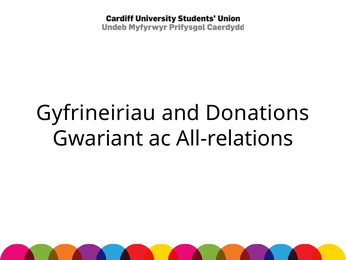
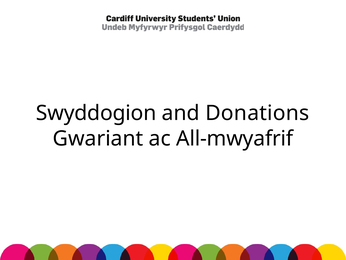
Gyfrineiriau: Gyfrineiriau -> Swyddogion
All-relations: All-relations -> All-mwyafrif
